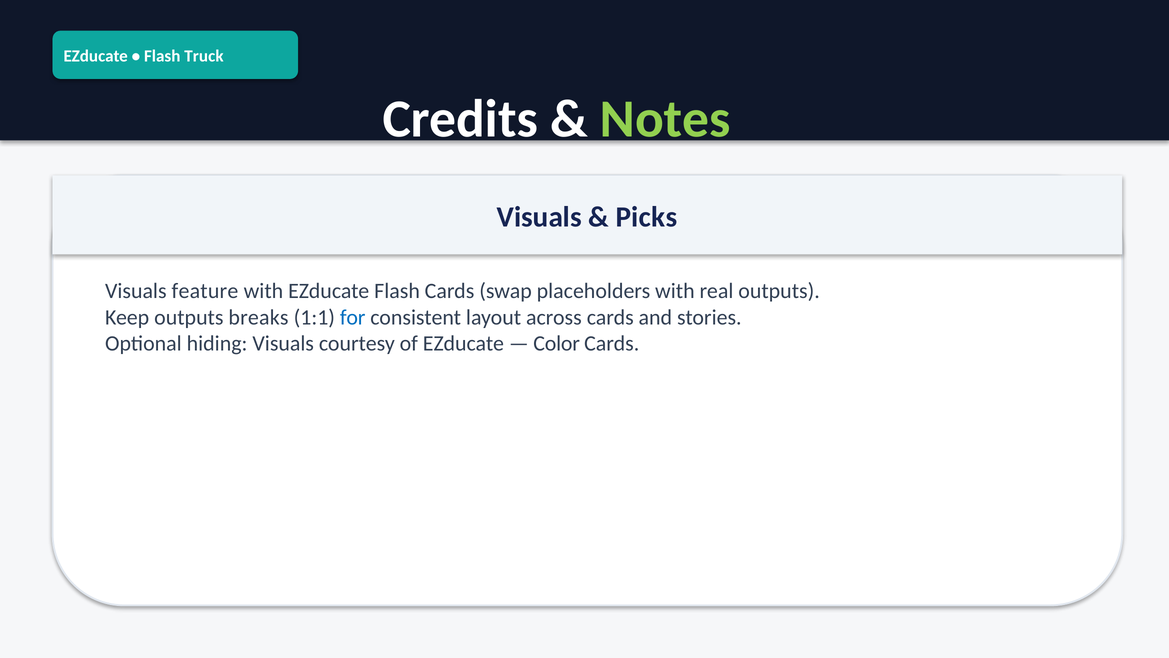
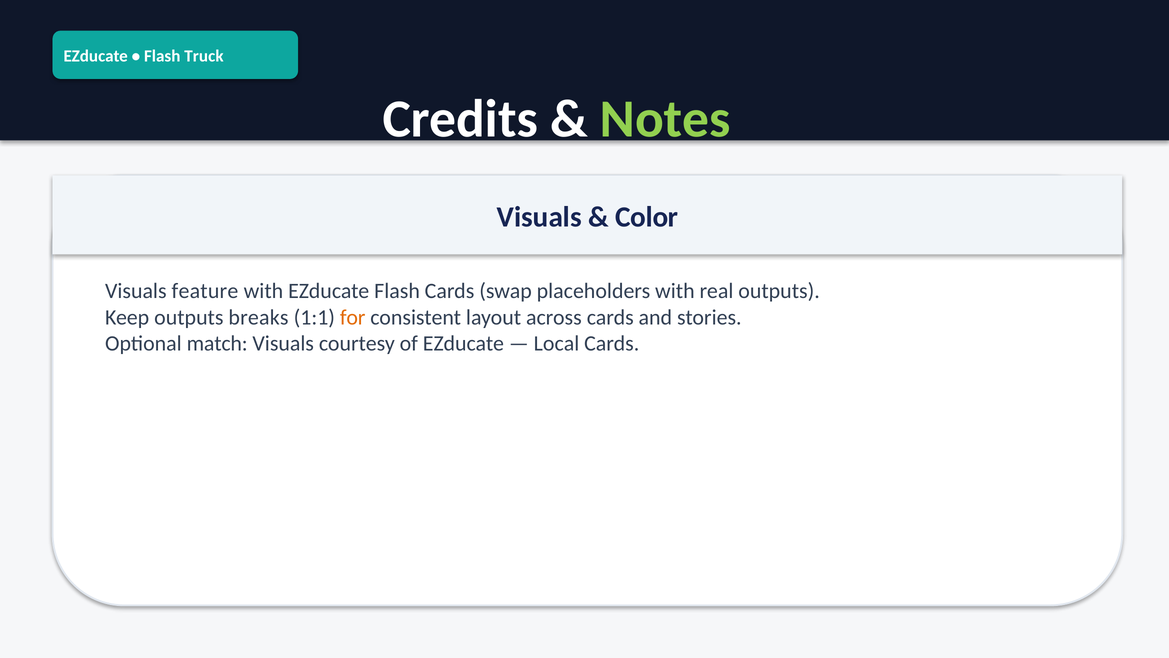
Picks: Picks -> Color
for colour: blue -> orange
hiding: hiding -> match
Color: Color -> Local
